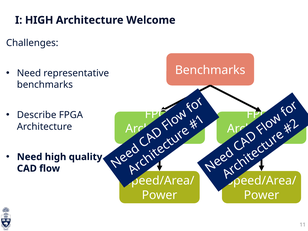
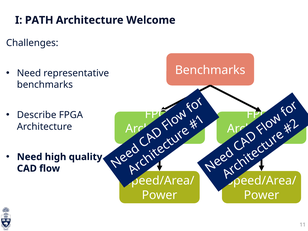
I HIGH: HIGH -> PATH
